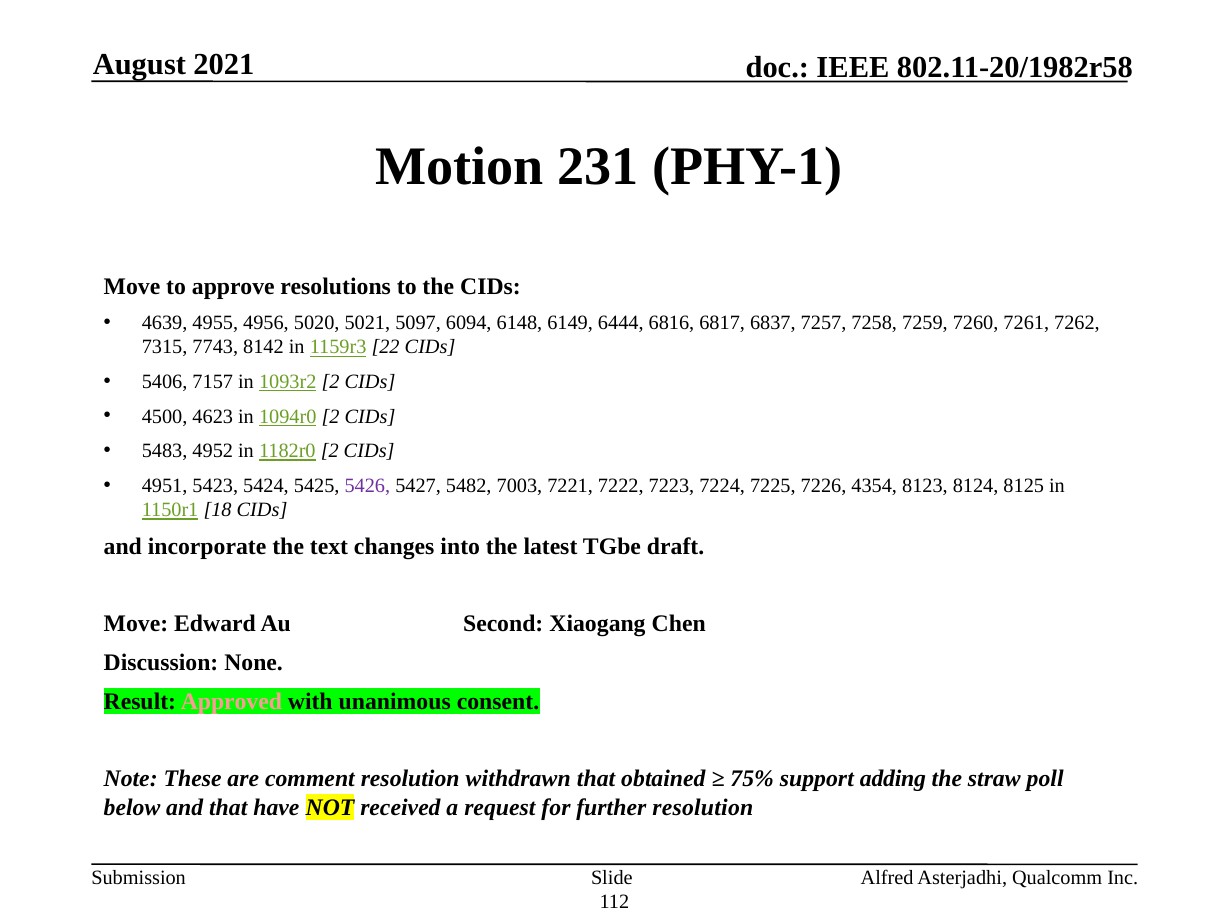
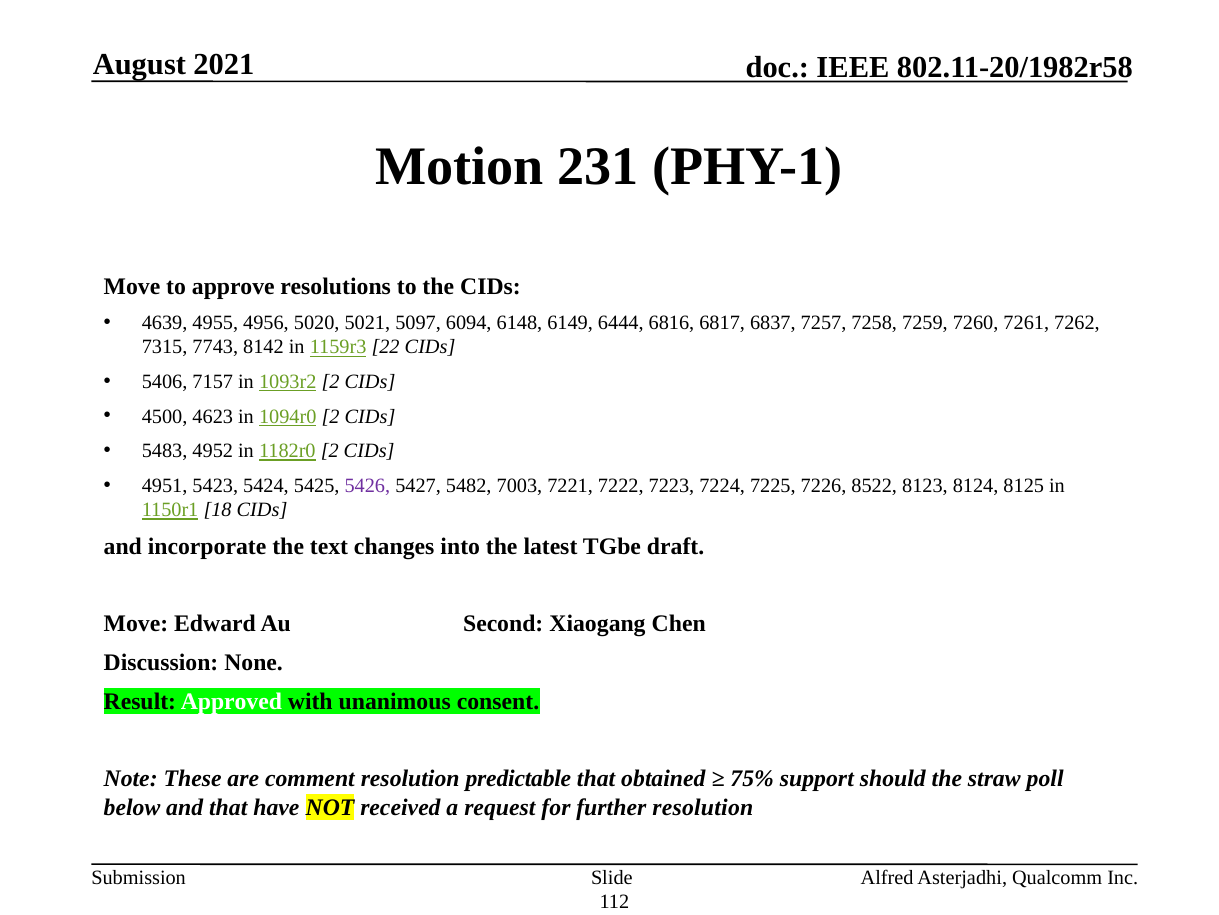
4354: 4354 -> 8522
Approved colour: pink -> white
withdrawn: withdrawn -> predictable
adding: adding -> should
